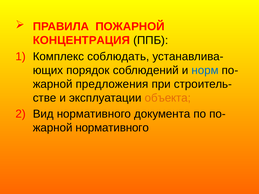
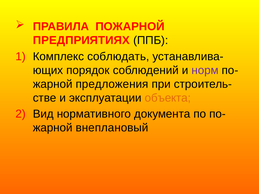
КОНЦЕНТРАЦИЯ: КОНЦЕНТРАЦИЯ -> ПРЕДПРИЯТИЯХ
норм colour: blue -> purple
нормативного at (112, 128): нормативного -> внеплановый
